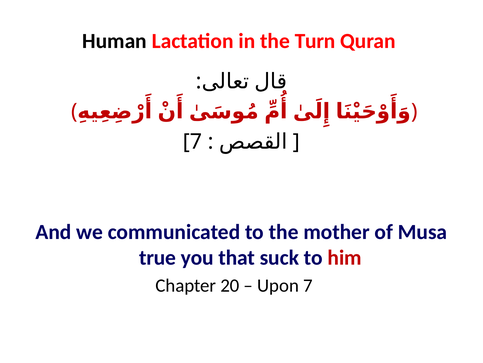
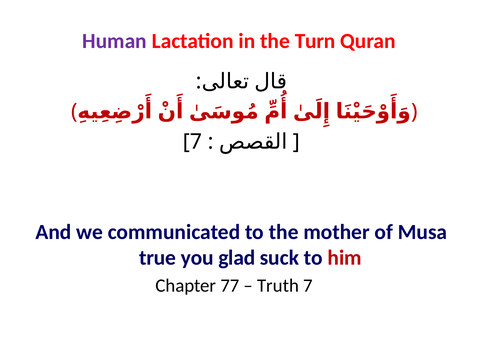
Human colour: black -> purple
that: that -> glad
20: 20 -> 77
Upon: Upon -> Truth
